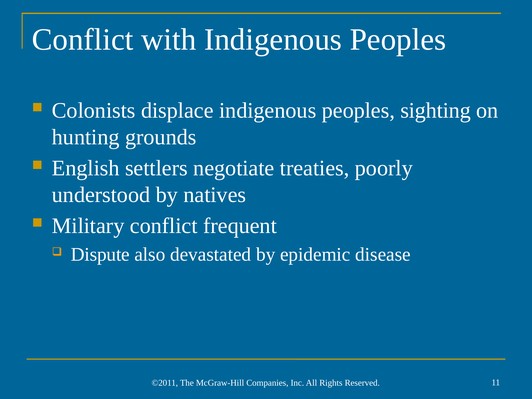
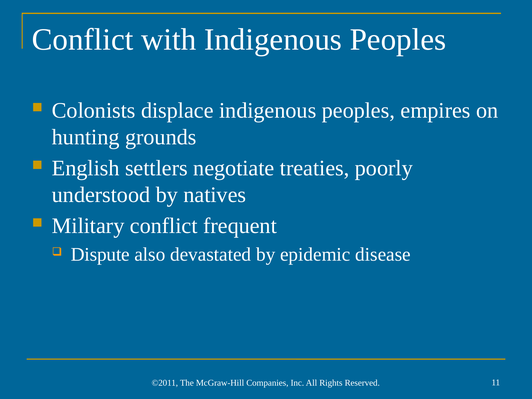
sighting: sighting -> empires
